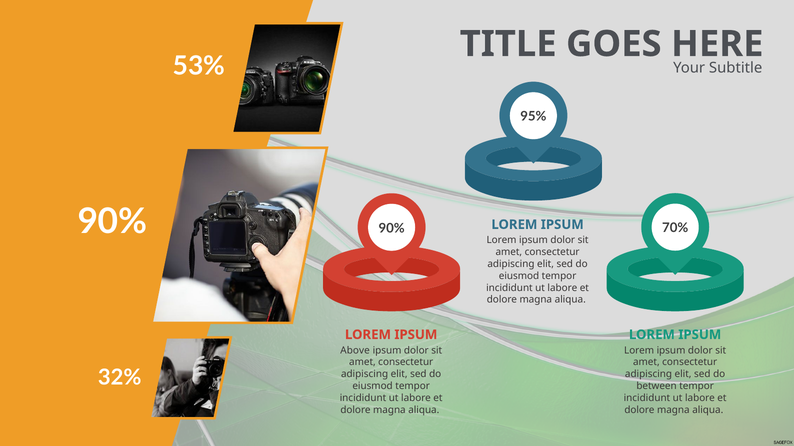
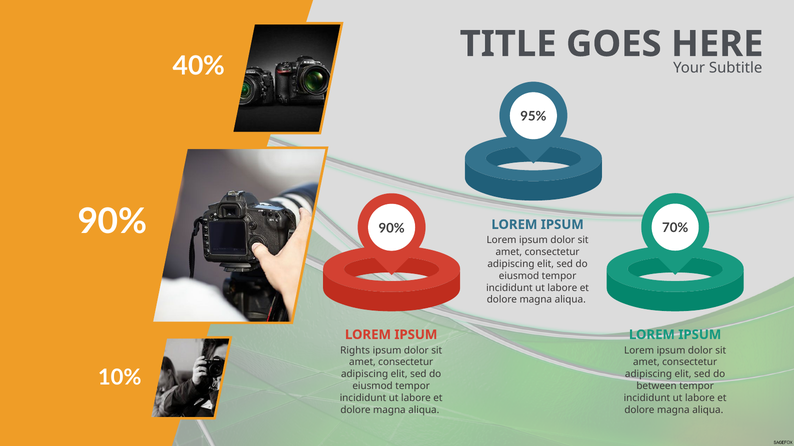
53%: 53% -> 40%
Above: Above -> Rights
32%: 32% -> 10%
